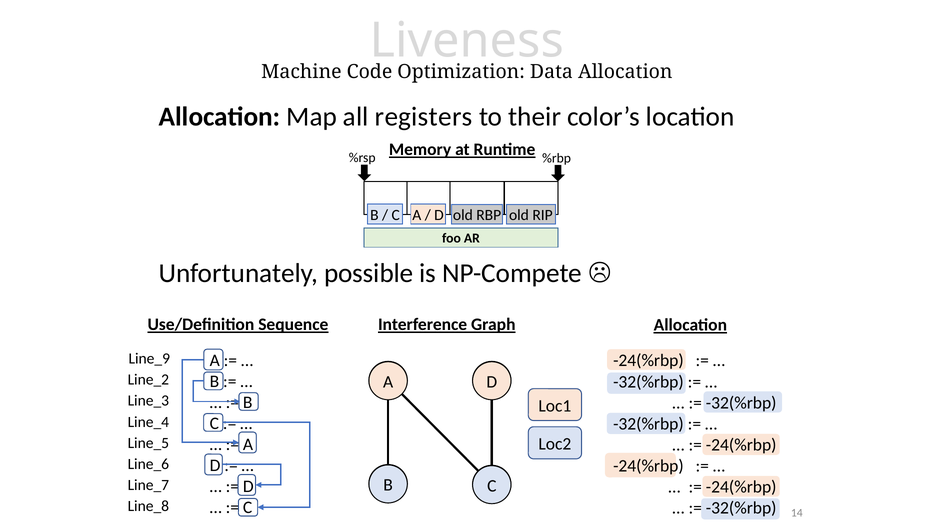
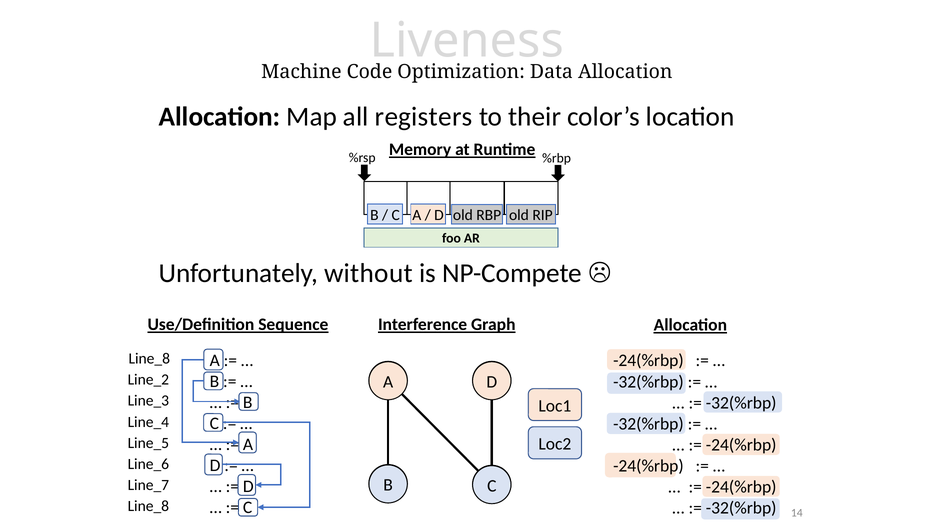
possible: possible -> without
Line_9 at (149, 358): Line_9 -> Line_8
